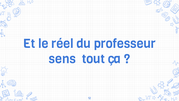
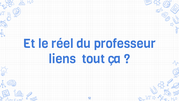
sens: sens -> liens
